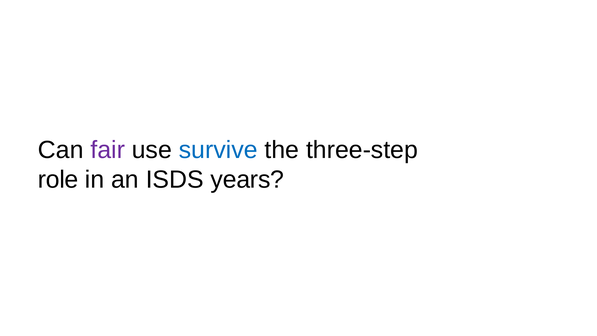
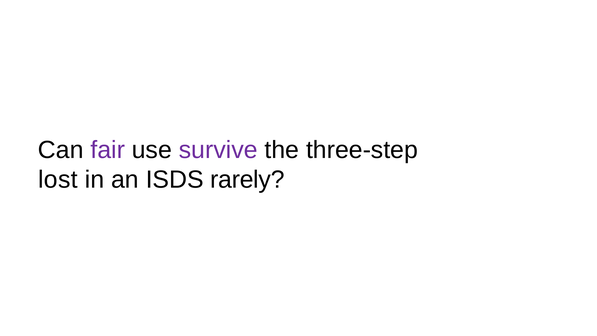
survive colour: blue -> purple
role: role -> lost
years: years -> rarely
